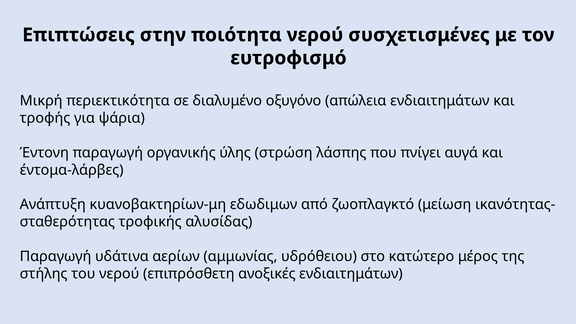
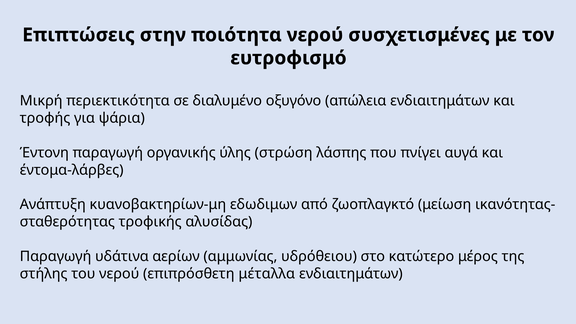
ανοξικές: ανοξικές -> μέταλλα
